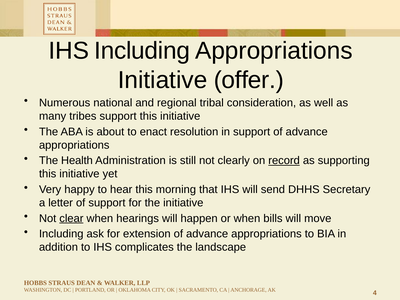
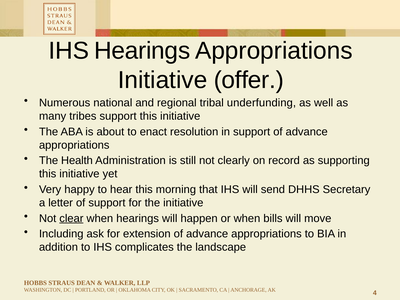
IHS Including: Including -> Hearings
consideration: consideration -> underfunding
record underline: present -> none
